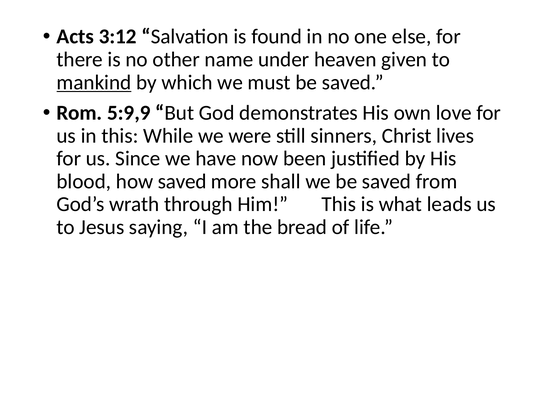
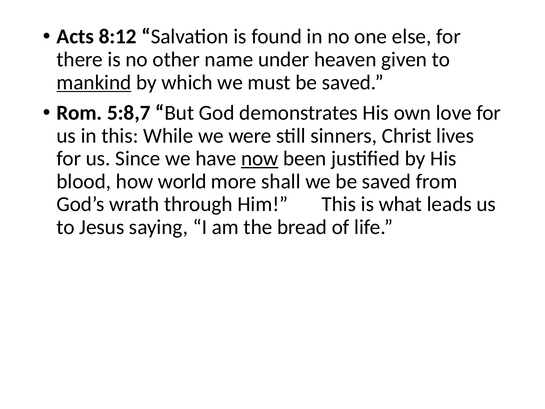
3:12: 3:12 -> 8:12
5:9,9: 5:9,9 -> 5:8,7
now underline: none -> present
how saved: saved -> world
